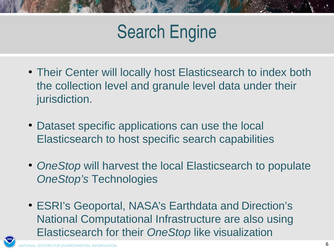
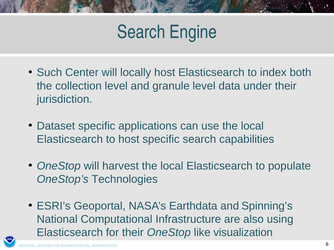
Their at (49, 73): Their -> Such
Direction’s: Direction’s -> Spinning’s
